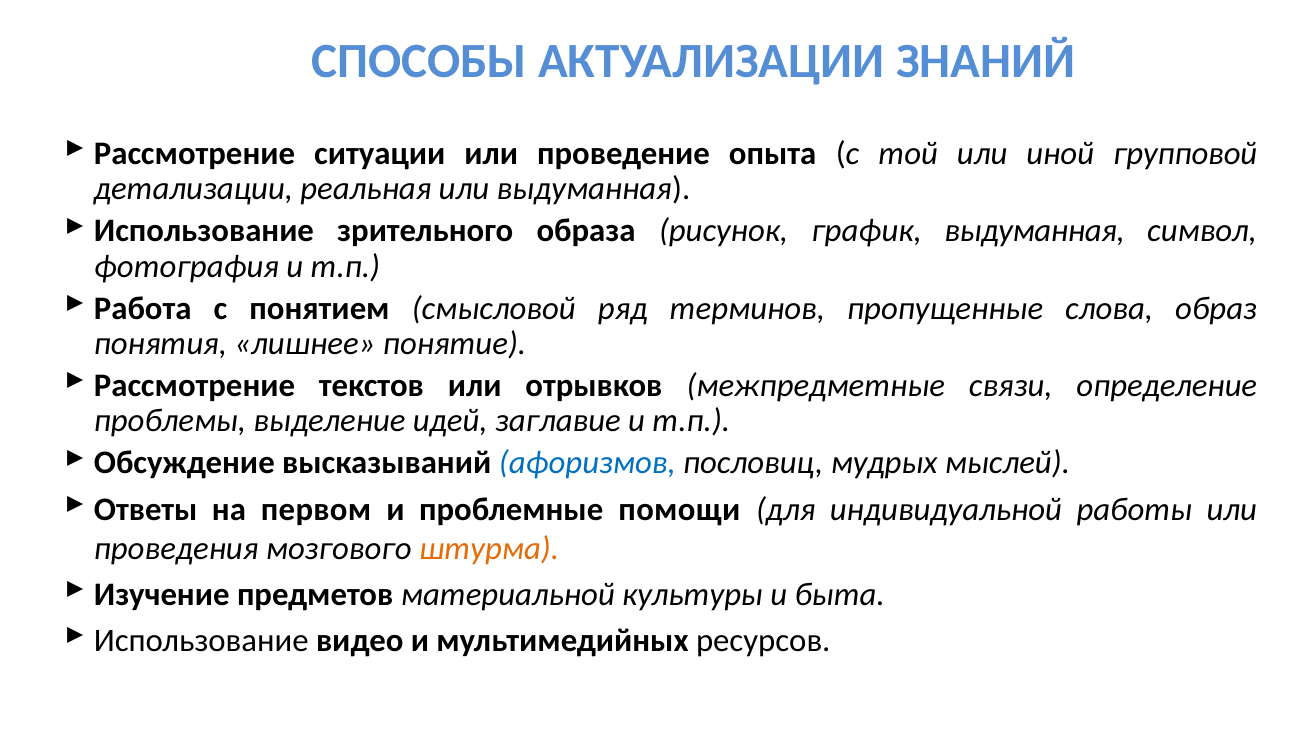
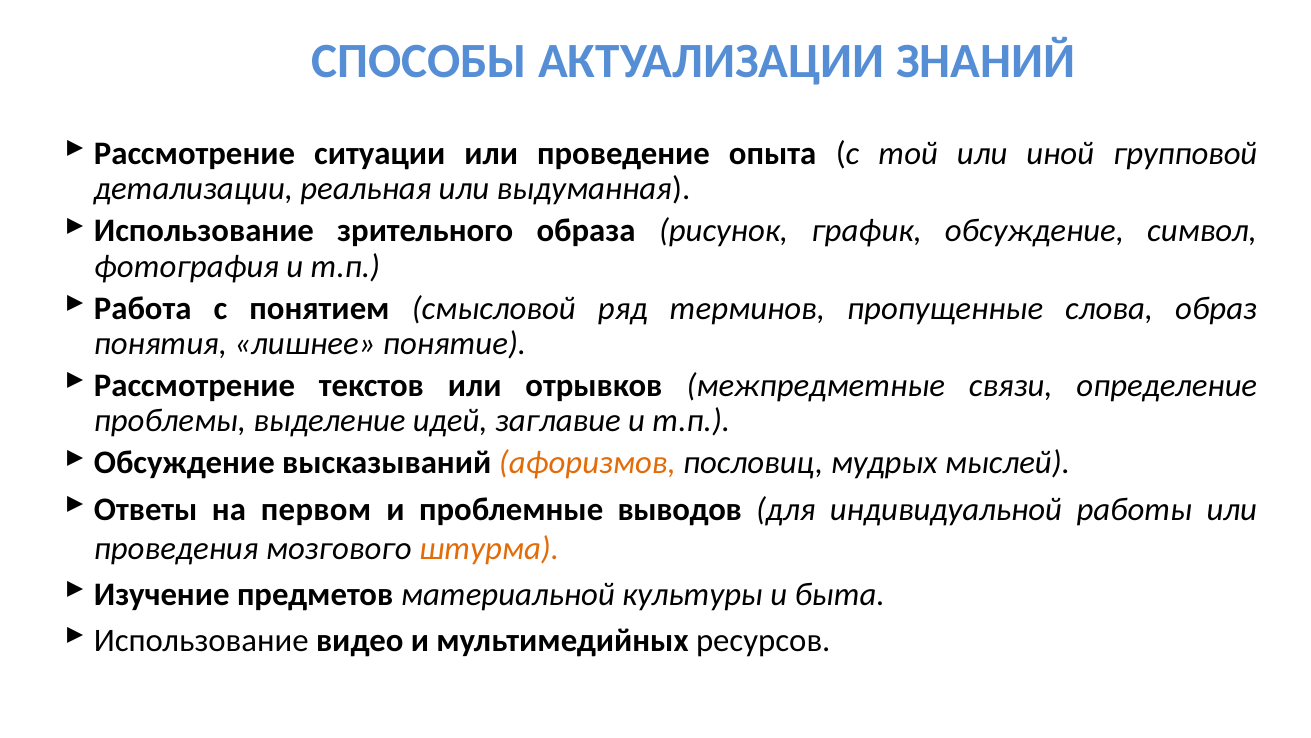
график выдуманная: выдуманная -> обсуждение
афоризмов colour: blue -> orange
помощи: помощи -> выводов
